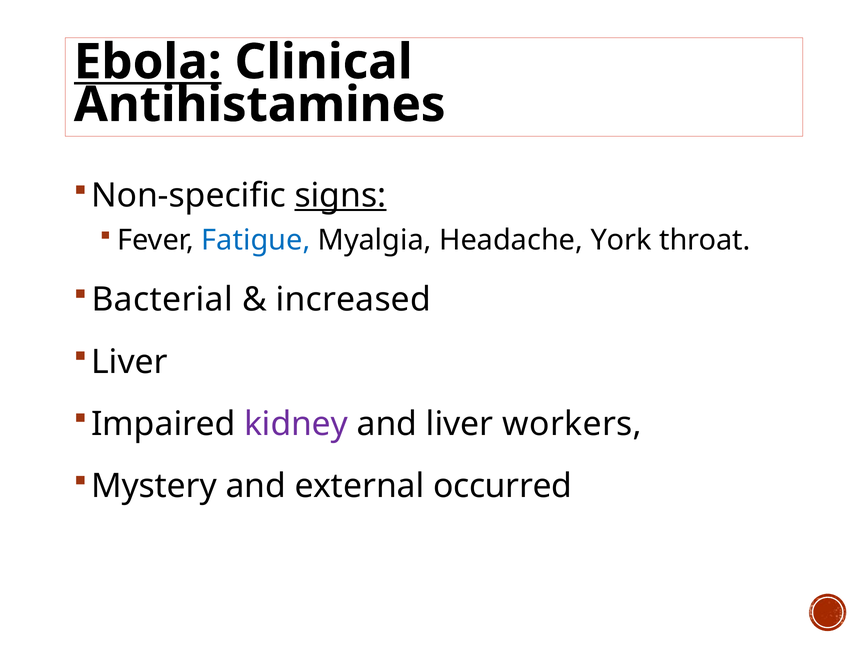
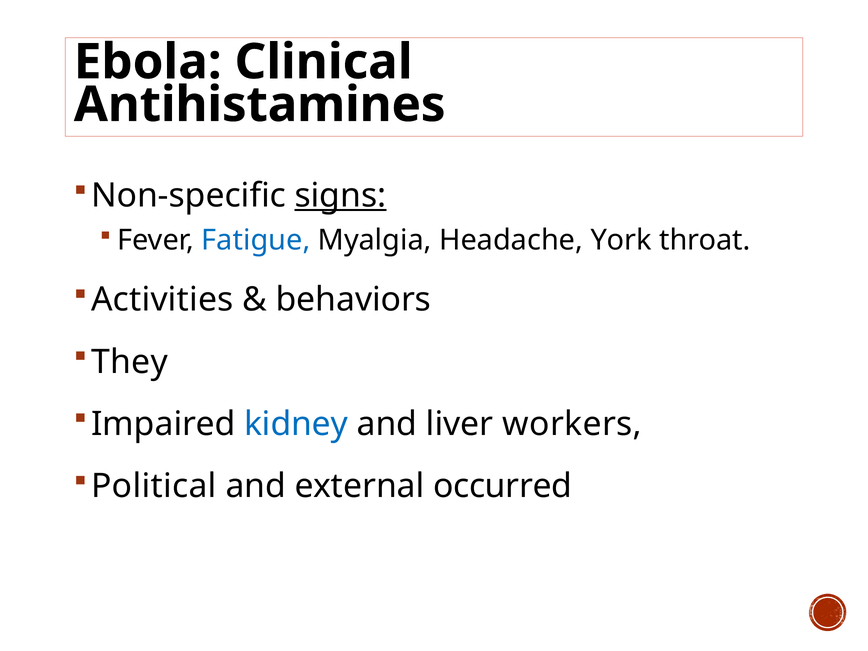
Ebola underline: present -> none
Bacterial: Bacterial -> Activities
increased: increased -> behaviors
Liver at (130, 362): Liver -> They
kidney colour: purple -> blue
Mystery: Mystery -> Political
